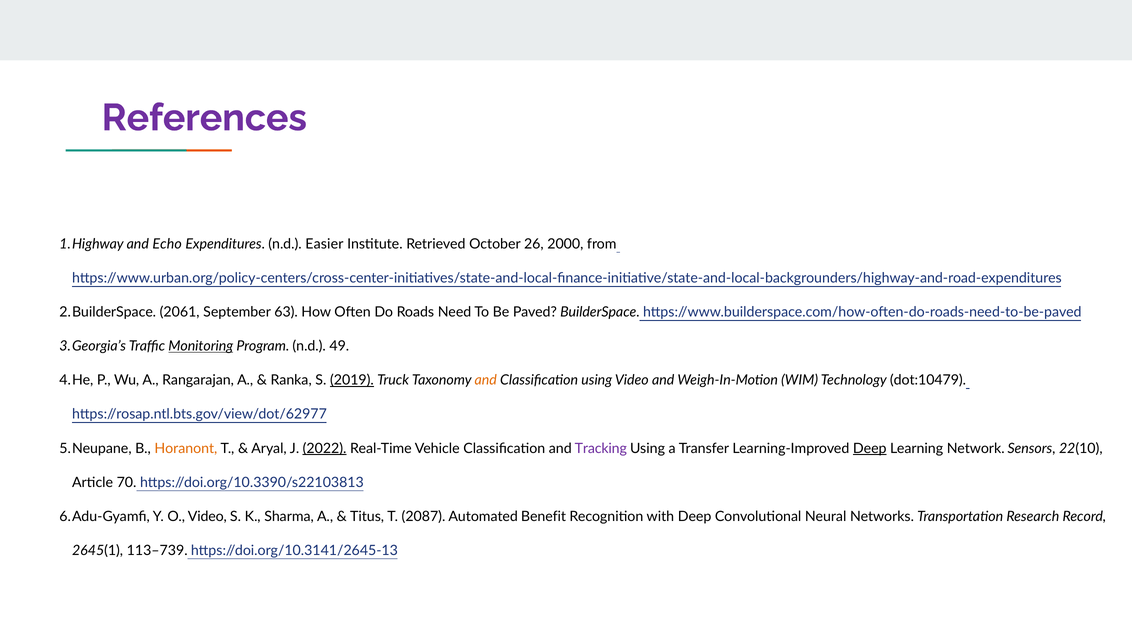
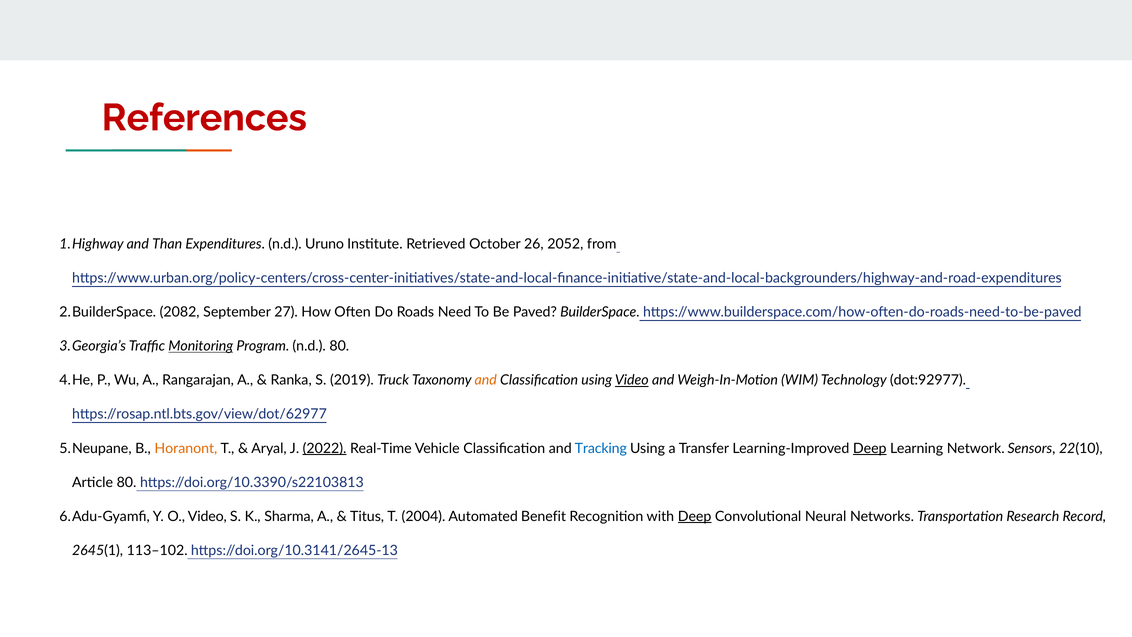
References colour: purple -> red
Echo: Echo -> Than
Easier: Easier -> Uruno
2000: 2000 -> 2052
2061: 2061 -> 2082
63: 63 -> 27
n.d 49: 49 -> 80
2019 underline: present -> none
Video at (632, 380) underline: none -> present
dot:10479: dot:10479 -> dot:92977
Tracking colour: purple -> blue
Article 70: 70 -> 80
2087: 2087 -> 2004
Deep at (695, 516) underline: none -> present
113–739: 113–739 -> 113–102
